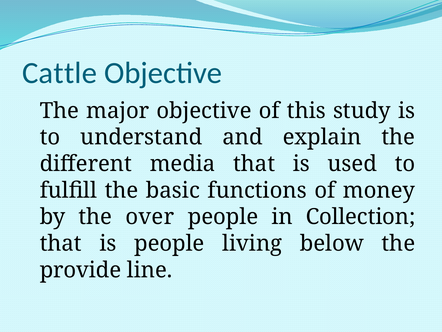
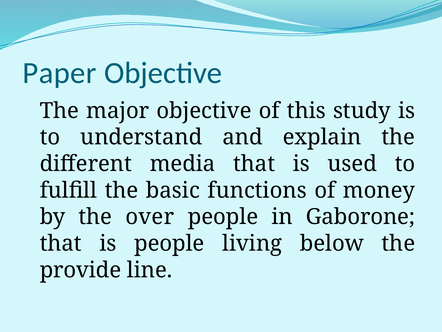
Cattle: Cattle -> Paper
Collection: Collection -> Gaborone
